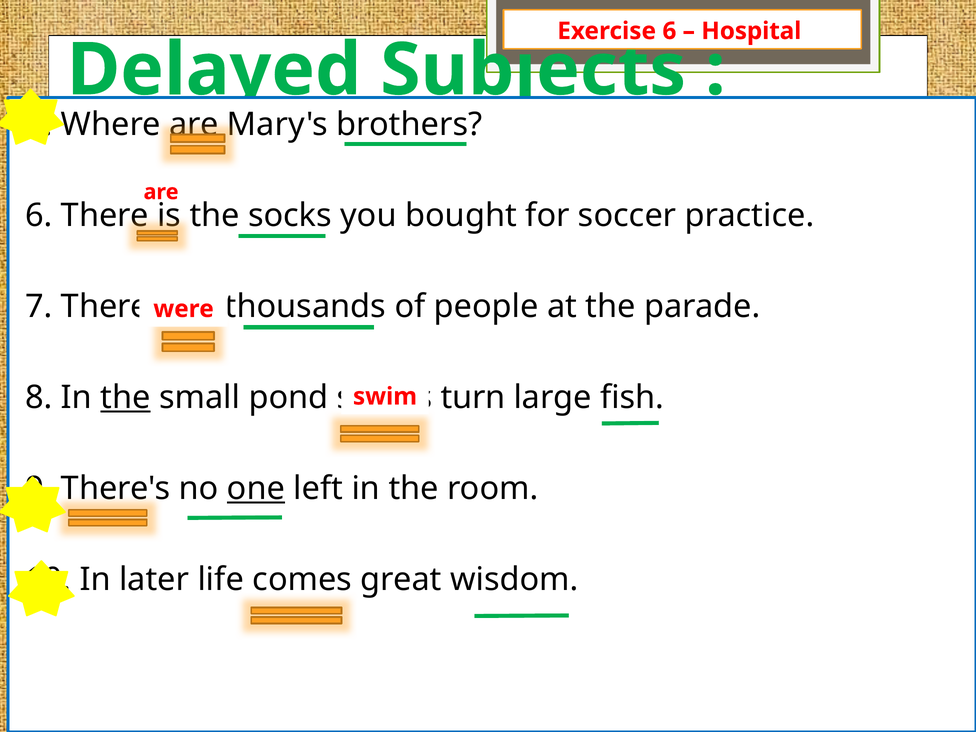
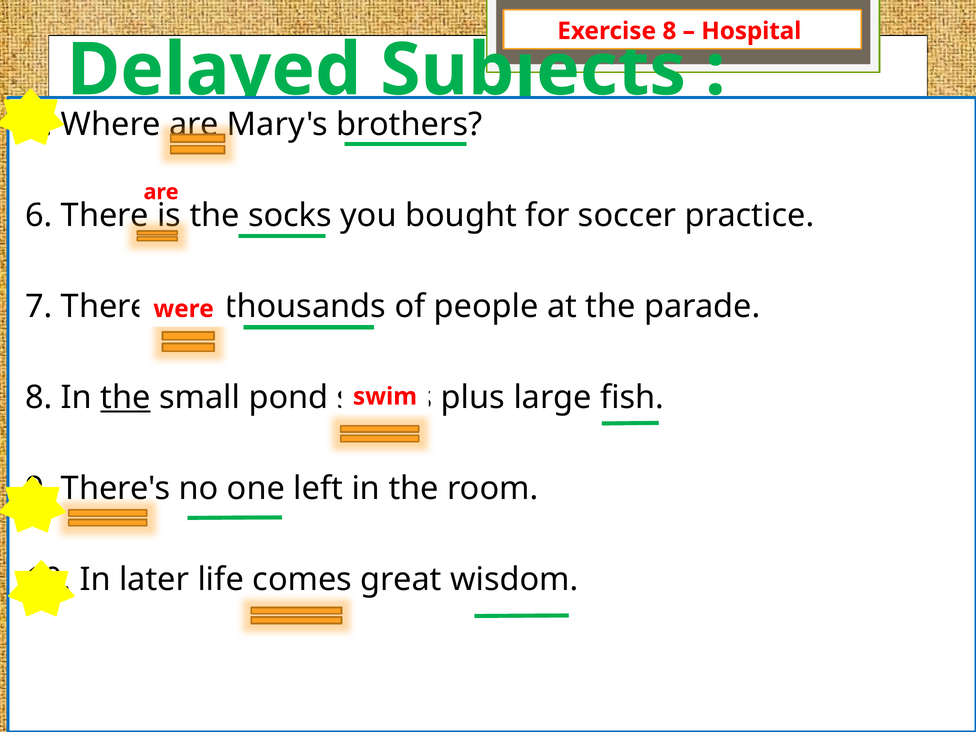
Exercise 6: 6 -> 8
turn: turn -> plus
one underline: present -> none
